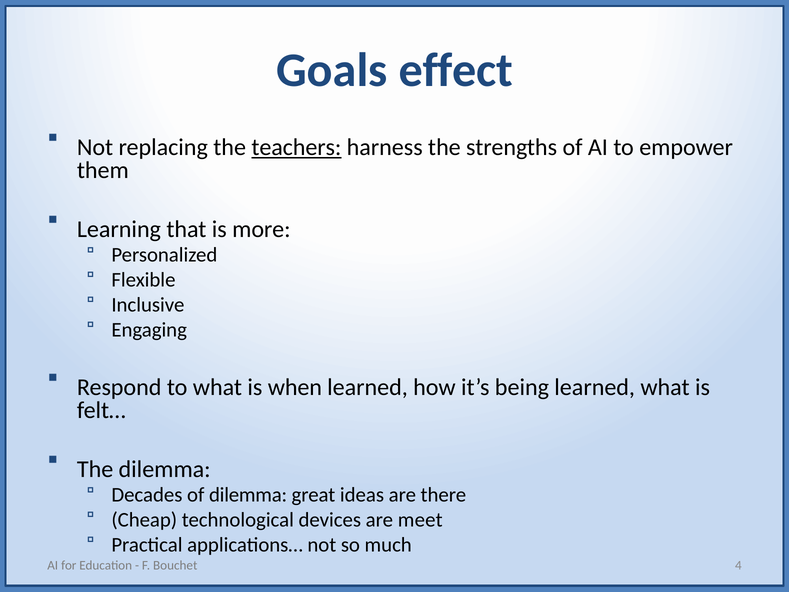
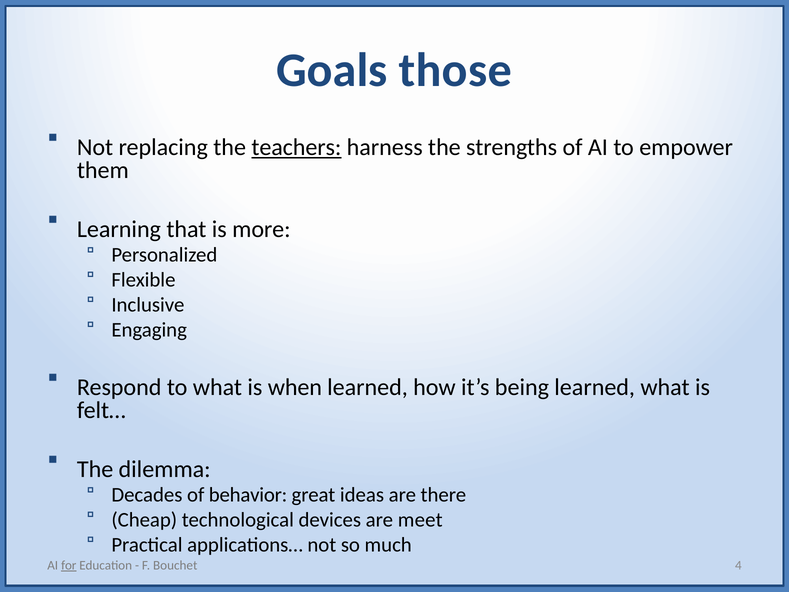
effect: effect -> those
of dilemma: dilemma -> behavior
for underline: none -> present
